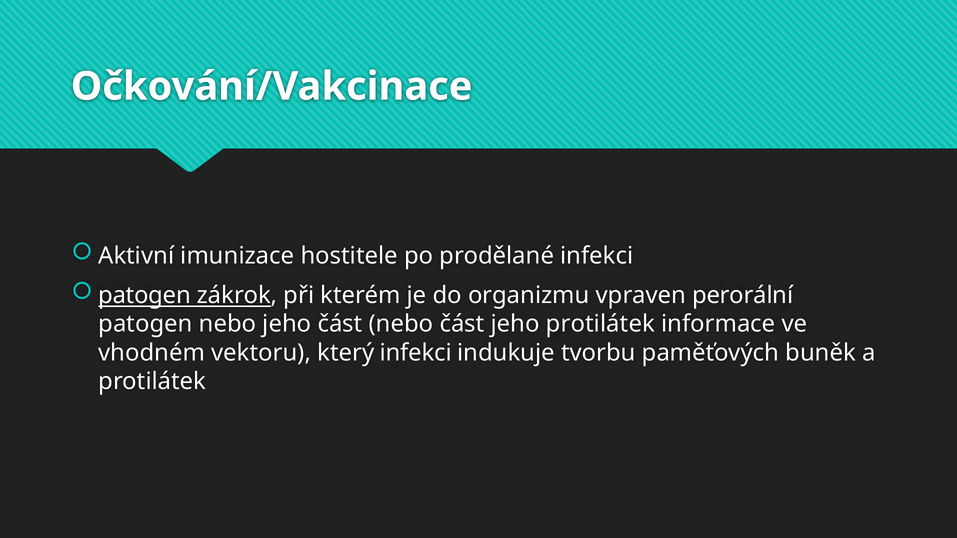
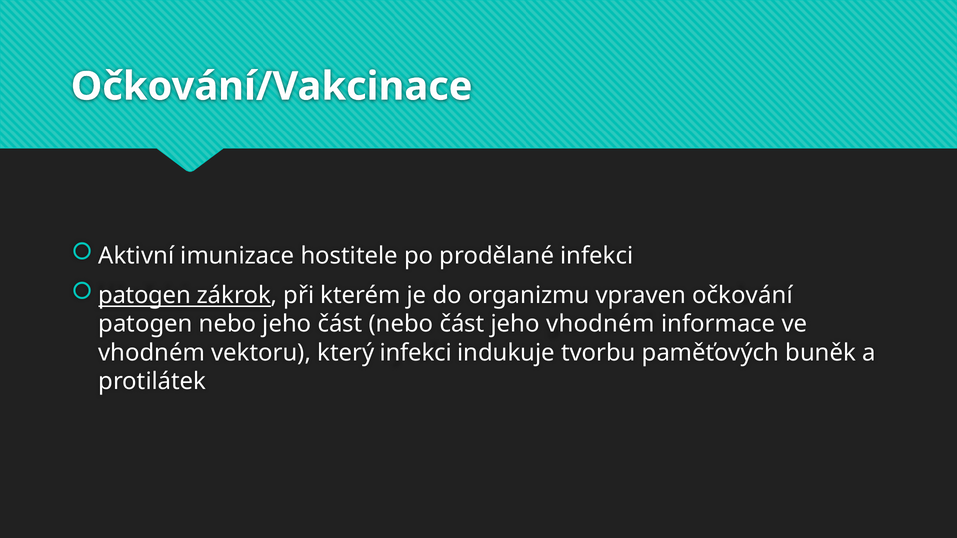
perorální: perorální -> očkování
jeho protilátek: protilátek -> vhodném
